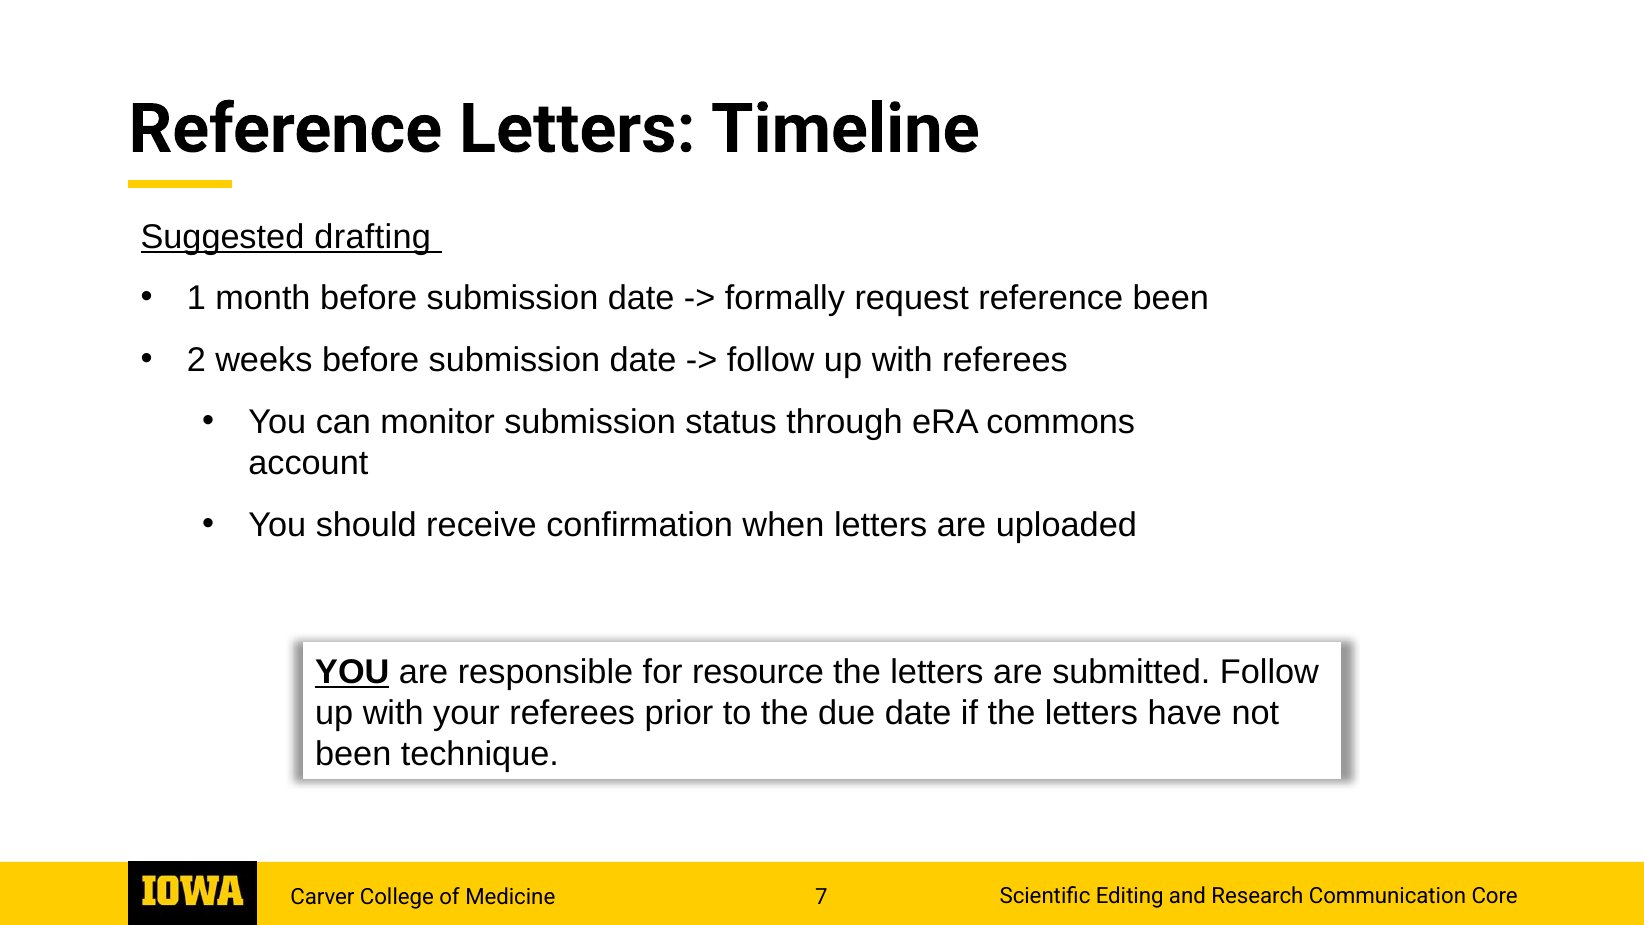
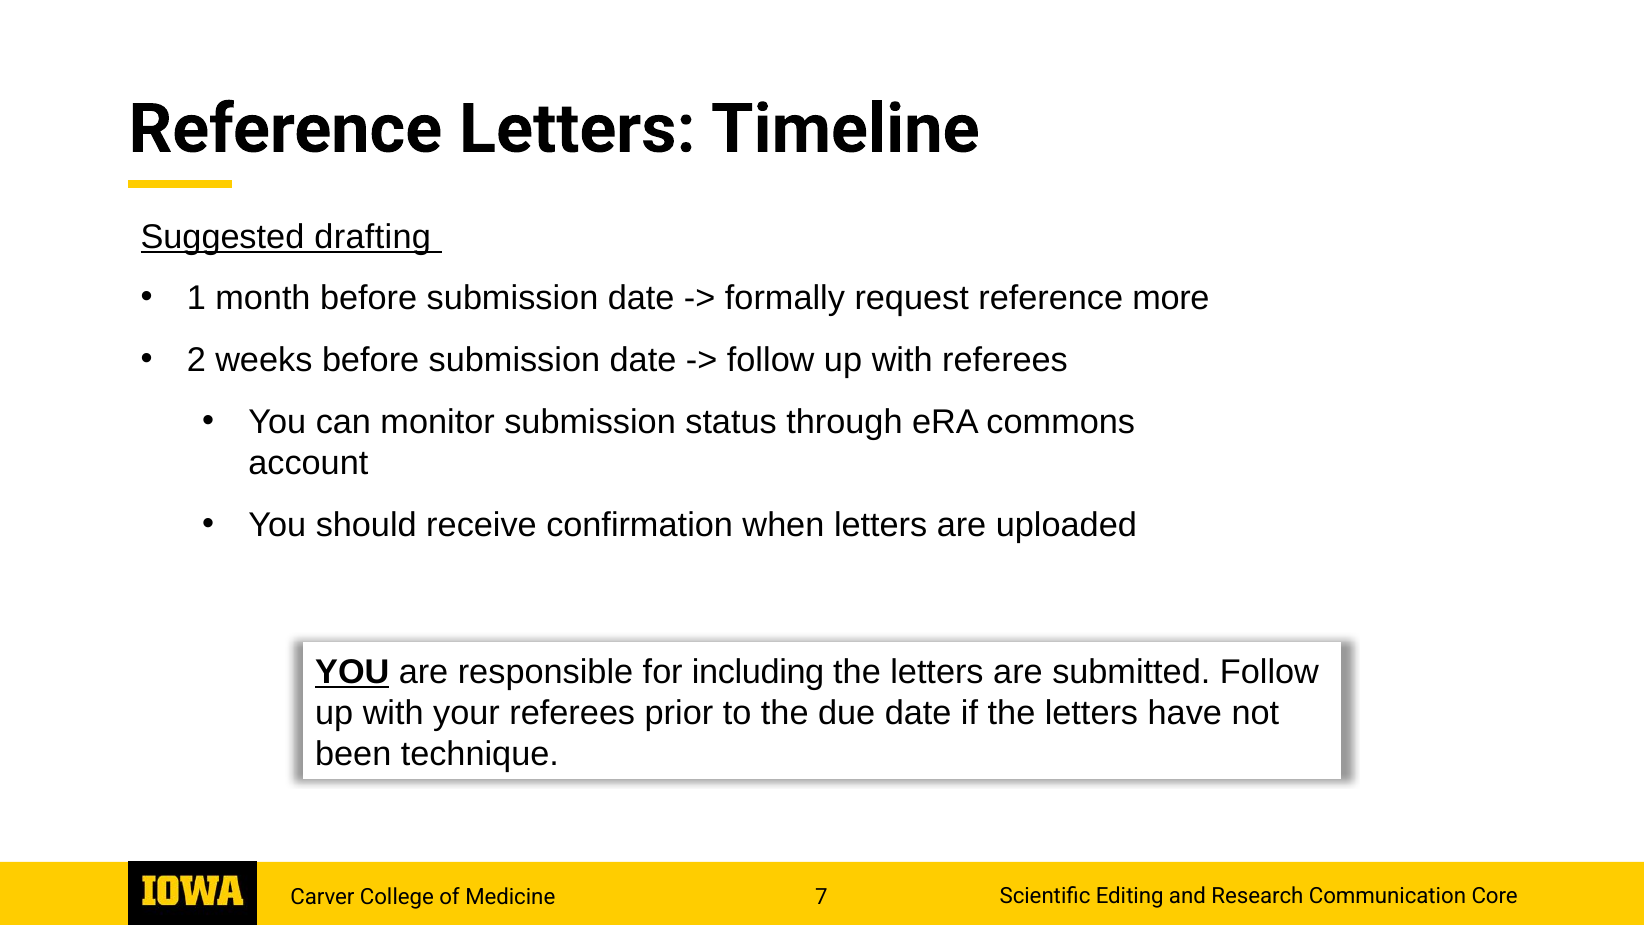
reference been: been -> more
resource: resource -> including
